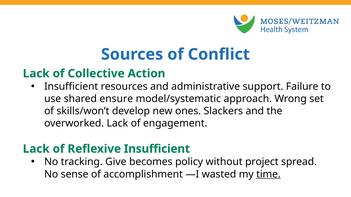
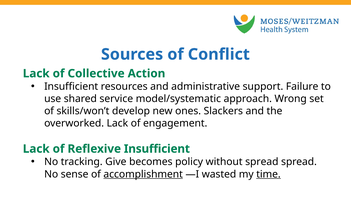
ensure: ensure -> service
without project: project -> spread
accomplishment underline: none -> present
